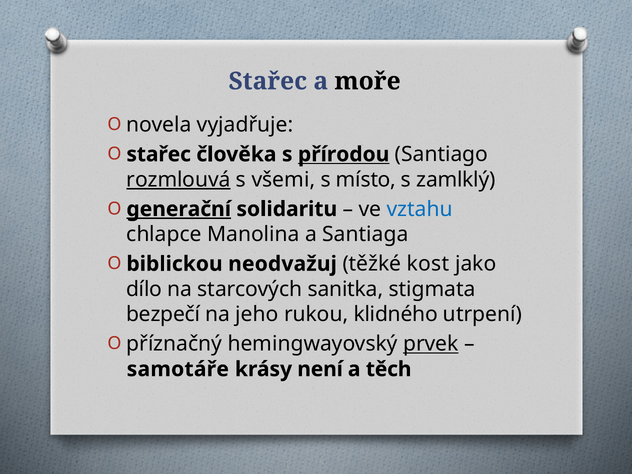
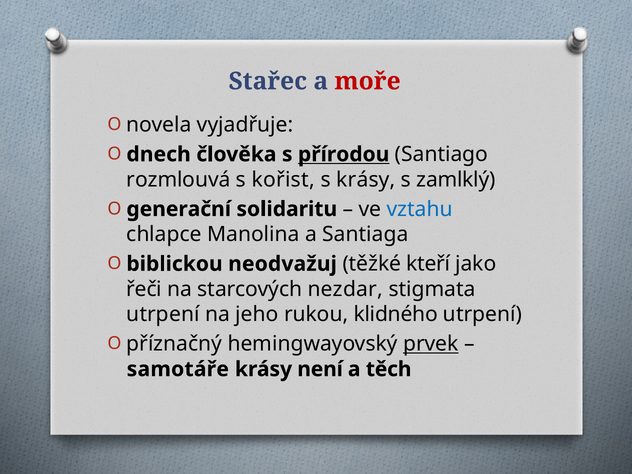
moře colour: black -> red
stařec at (159, 154): stařec -> dnech
rozmlouvá underline: present -> none
všemi: všemi -> kořist
s místo: místo -> krásy
generační underline: present -> none
kost: kost -> kteří
dílo: dílo -> řeči
sanitka: sanitka -> nezdar
bezpečí at (163, 314): bezpečí -> utrpení
